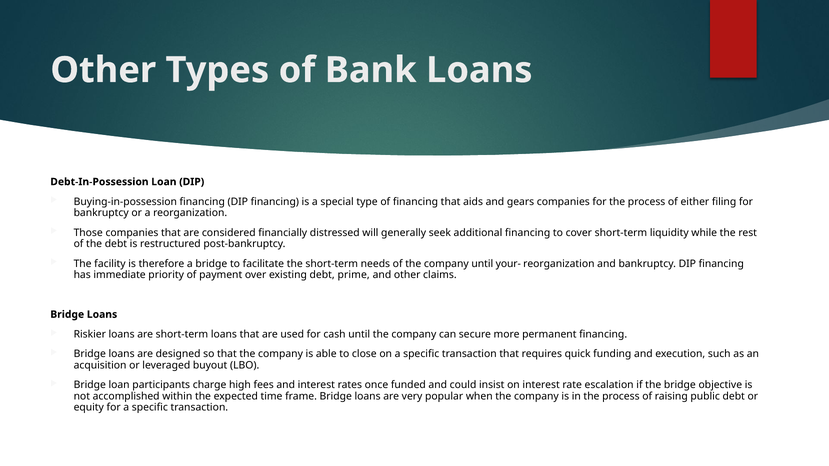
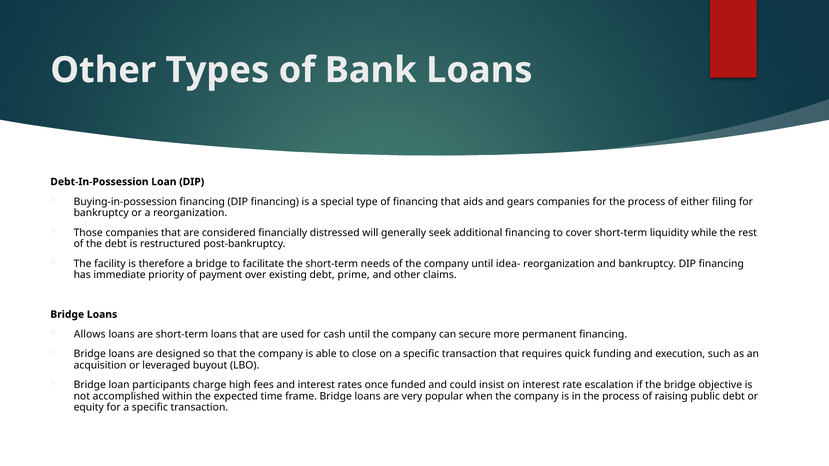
your-: your- -> idea-
Riskier: Riskier -> Allows
